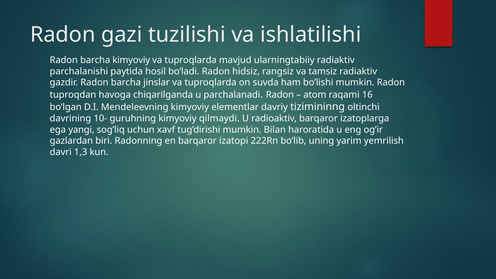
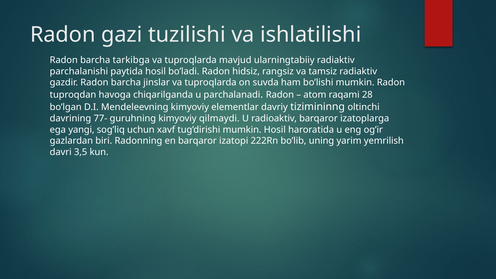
barcha kimyoviy: kimyoviy -> tarkibga
16: 16 -> 28
10-: 10- -> 77-
mumkin Bilan: Bilan -> Hosil
1,3: 1,3 -> 3,5
